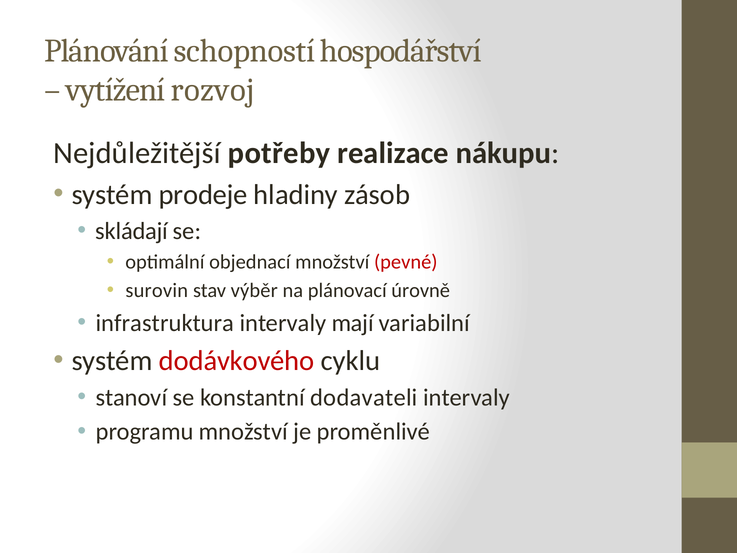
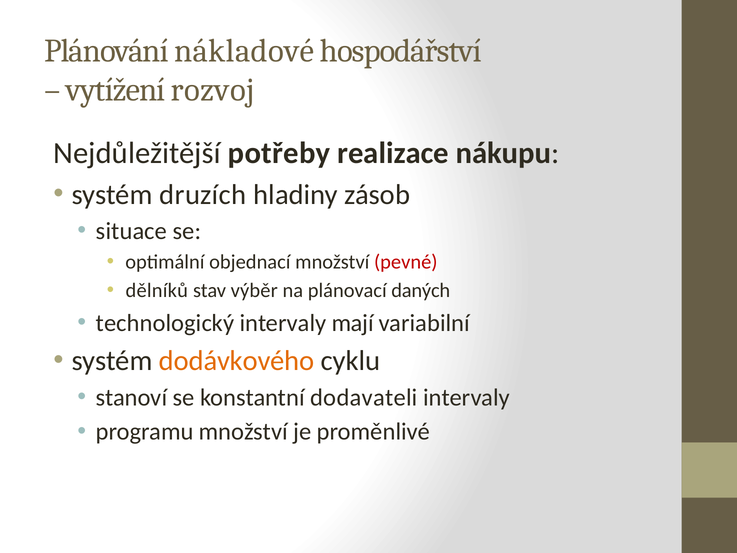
schopností: schopností -> nákladové
prodeje: prodeje -> druzích
skládají: skládají -> situace
surovin: surovin -> dělníků
úrovně: úrovně -> daných
infrastruktura: infrastruktura -> technologický
dodávkového colour: red -> orange
